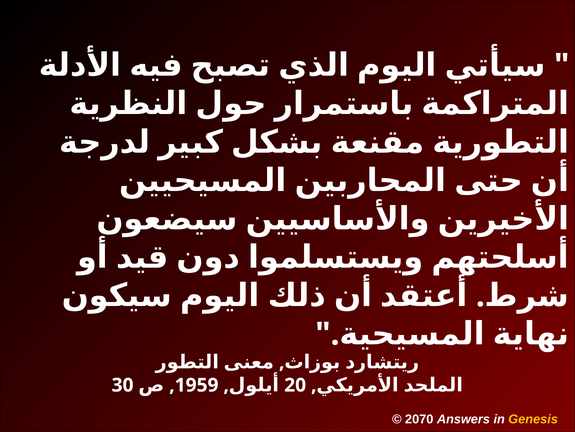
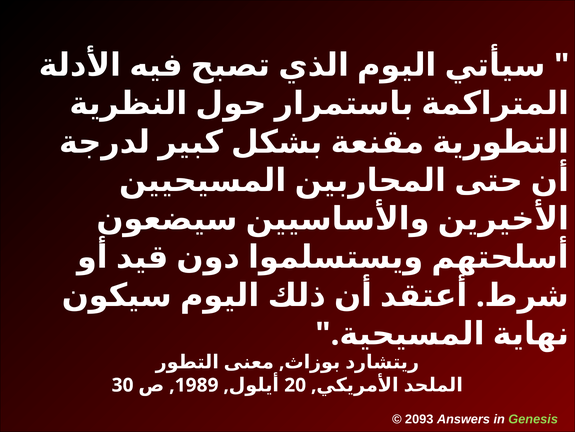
1959: 1959 -> 1989
2070: 2070 -> 2093
Genesis colour: yellow -> light green
